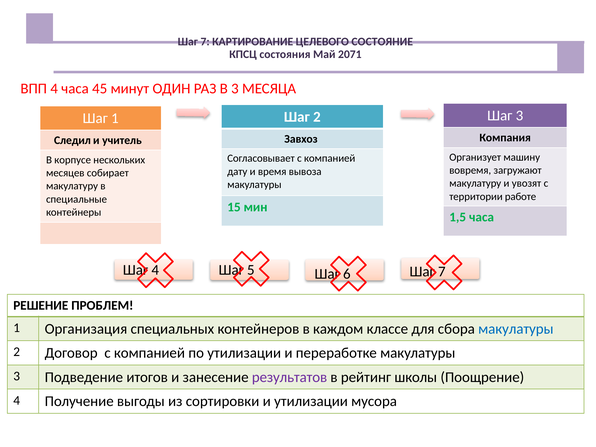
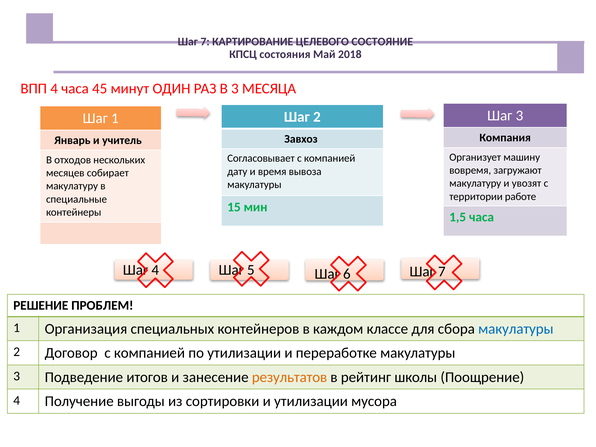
2071: 2071 -> 2018
Следил: Следил -> Январь
корпусе: корпусе -> отходов
результатов colour: purple -> orange
